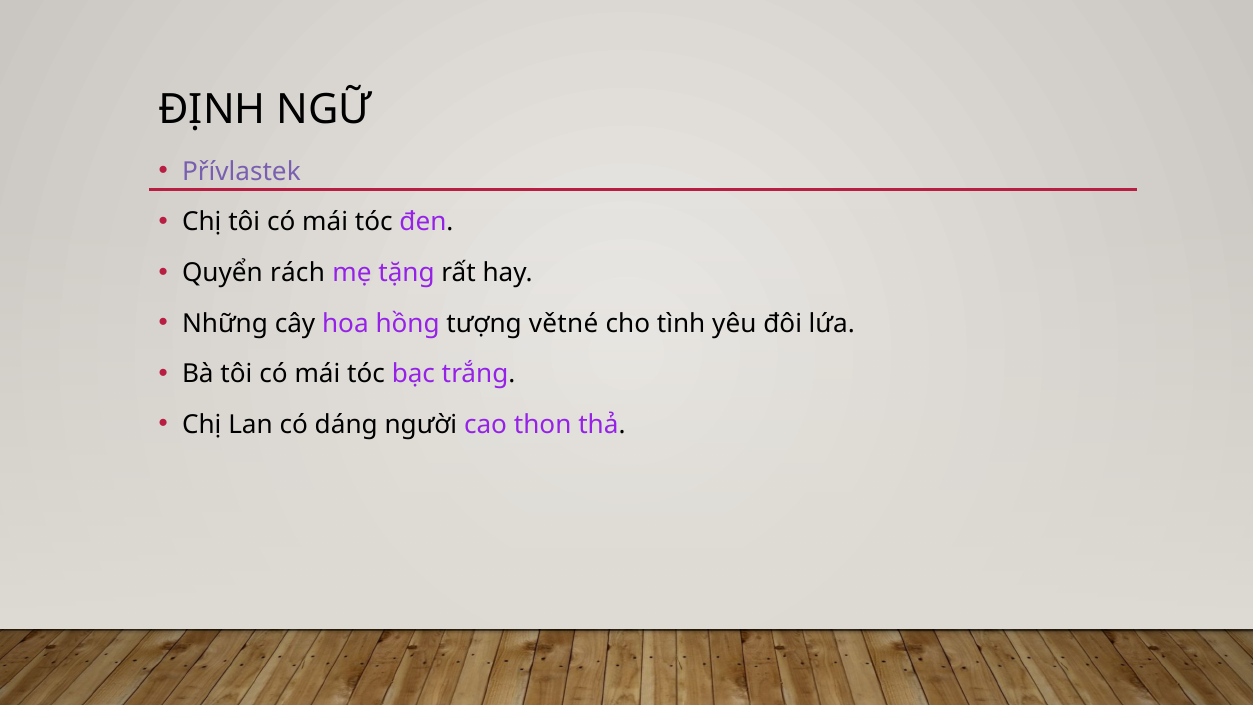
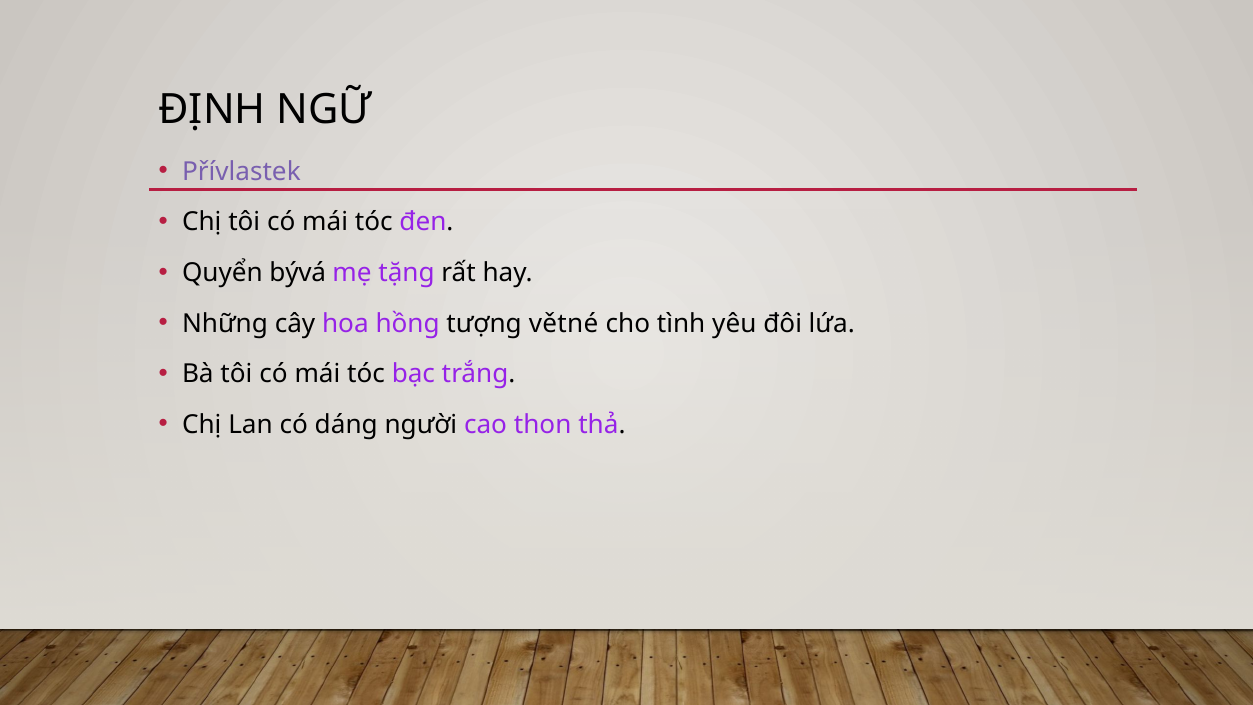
rách: rách -> bývá
